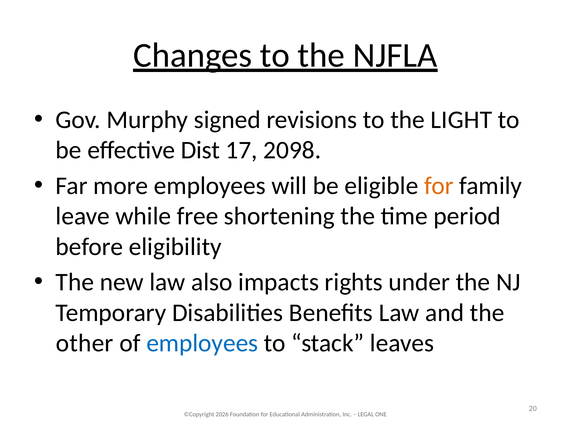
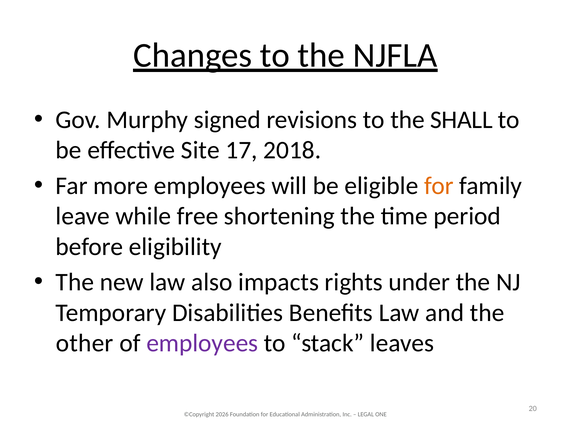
LIGHT: LIGHT -> SHALL
Dist: Dist -> Site
2098: 2098 -> 2018
employees at (202, 343) colour: blue -> purple
